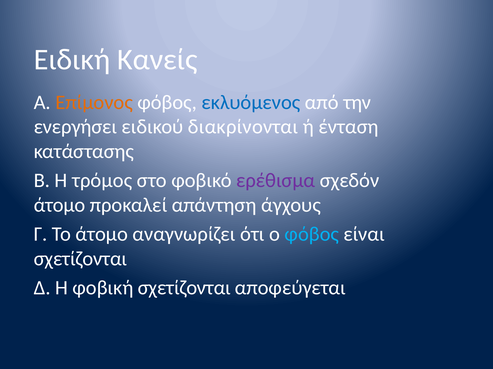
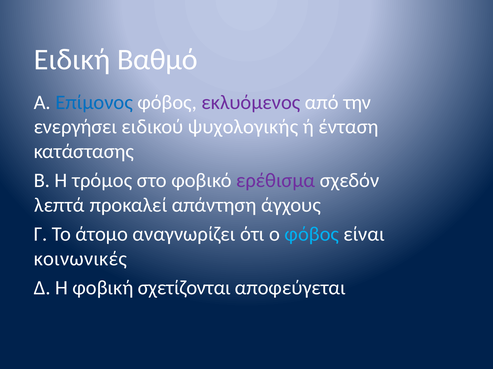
Κανείς: Κανείς -> Βαθμό
Επίμονος colour: orange -> blue
εκλυόμενος colour: blue -> purple
διακρίνονται: διακρίνονται -> ψυχολογικής
άτομο at (60, 205): άτομο -> λεπτά
σχετίζονται at (80, 259): σχετίζονται -> κοινωνικές
